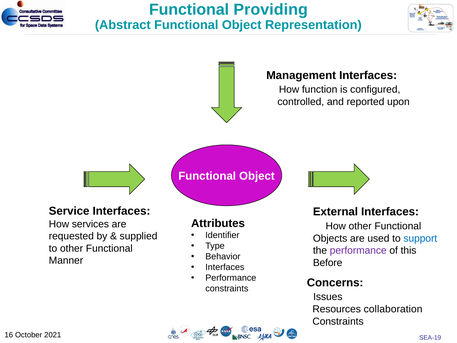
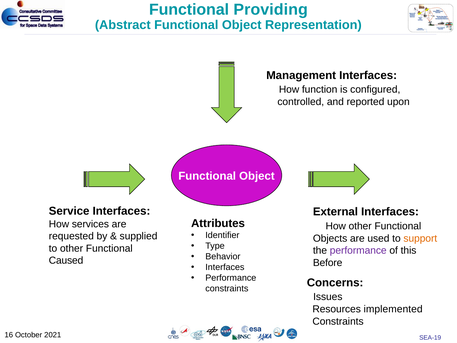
support colour: blue -> orange
Manner: Manner -> Caused
collaboration: collaboration -> implemented
